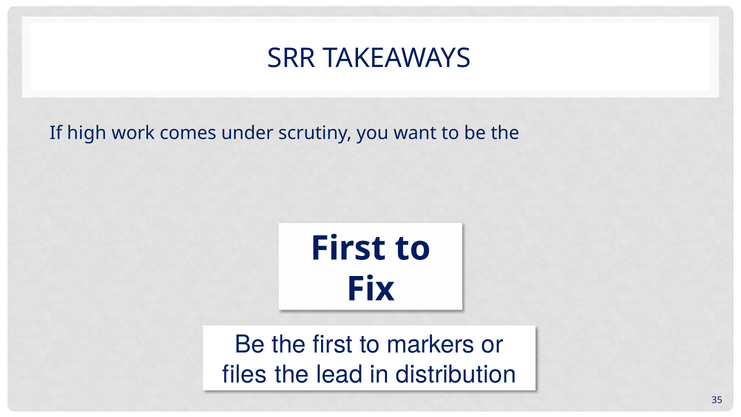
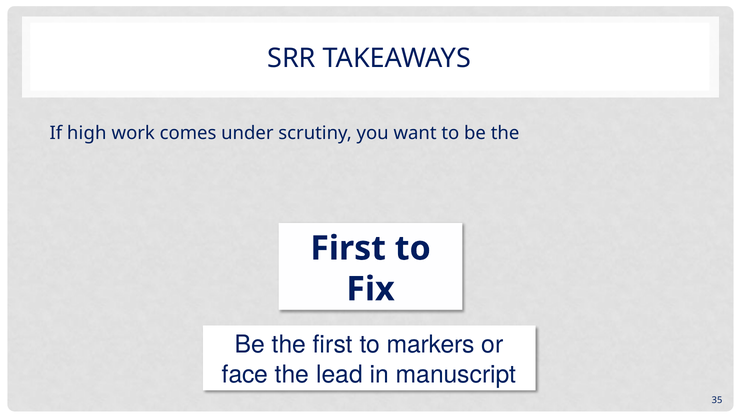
files: files -> face
distribution: distribution -> manuscript
